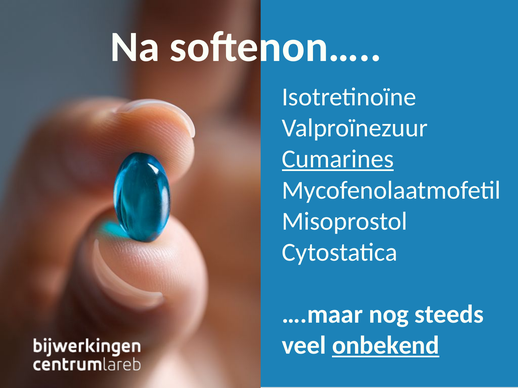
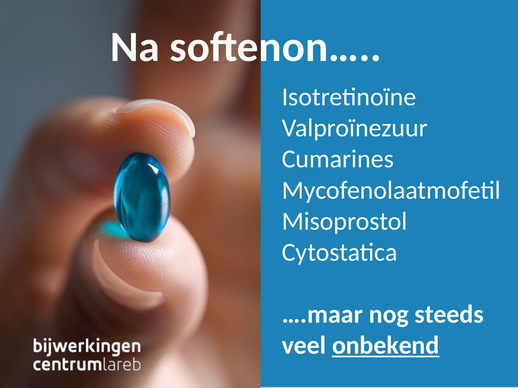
Cumarines underline: present -> none
